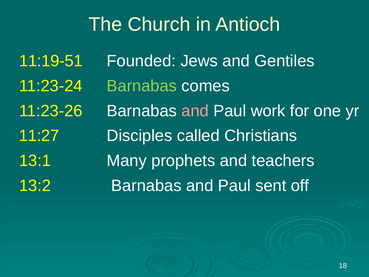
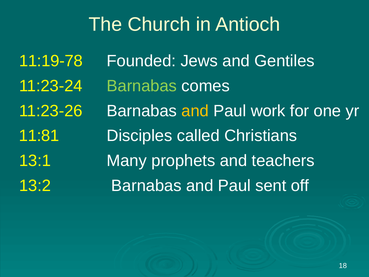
11:19-51: 11:19-51 -> 11:19-78
and at (195, 111) colour: pink -> yellow
11:27: 11:27 -> 11:81
